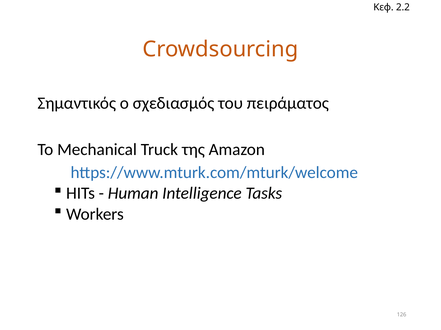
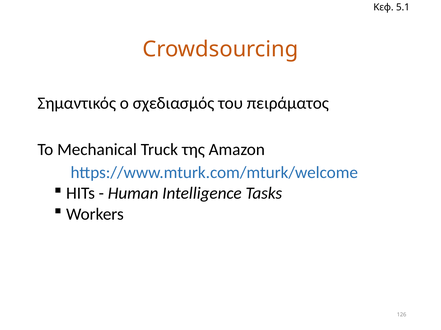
2.2: 2.2 -> 5.1
